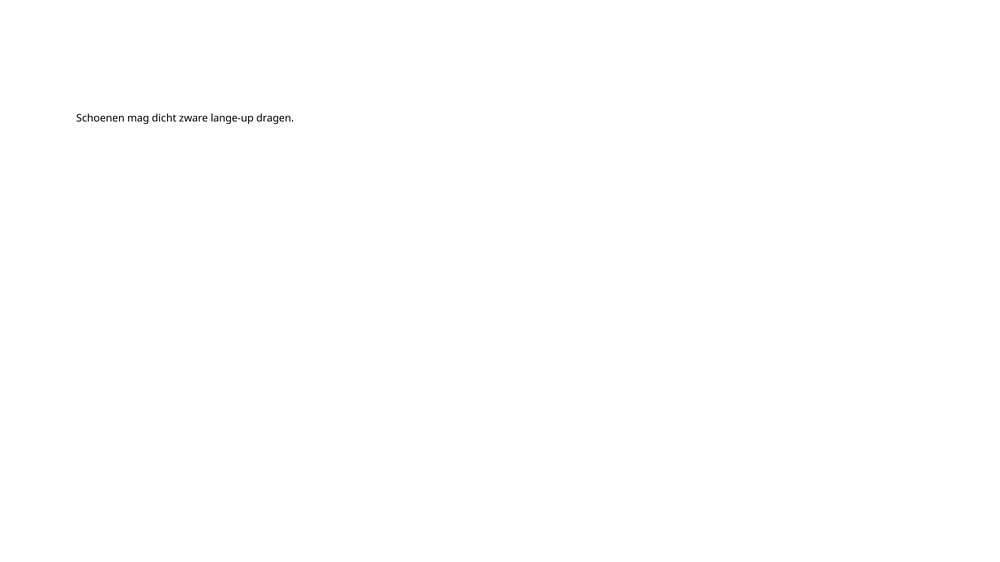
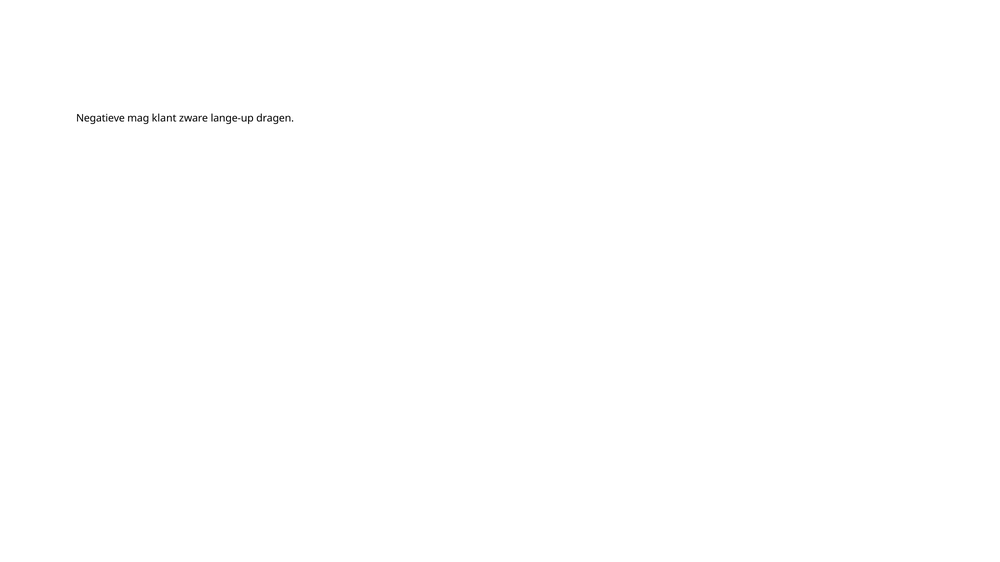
Schoenen: Schoenen -> Negatieve
dicht: dicht -> klant
